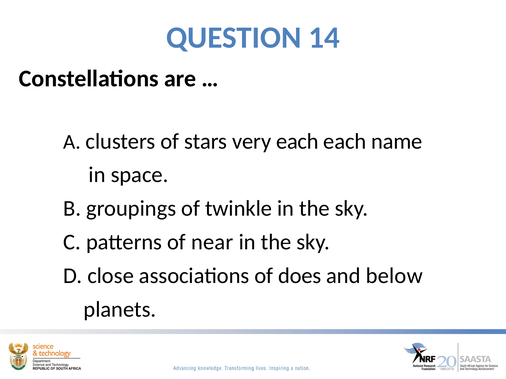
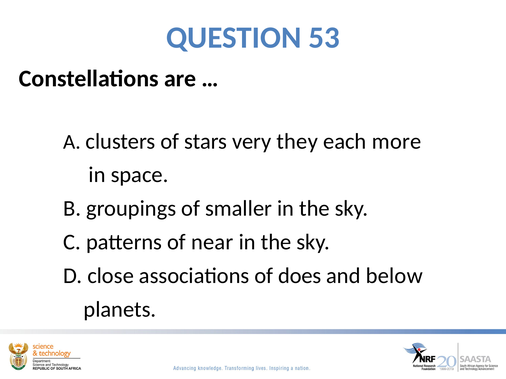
14: 14 -> 53
very each: each -> they
name: name -> more
twinkle: twinkle -> smaller
